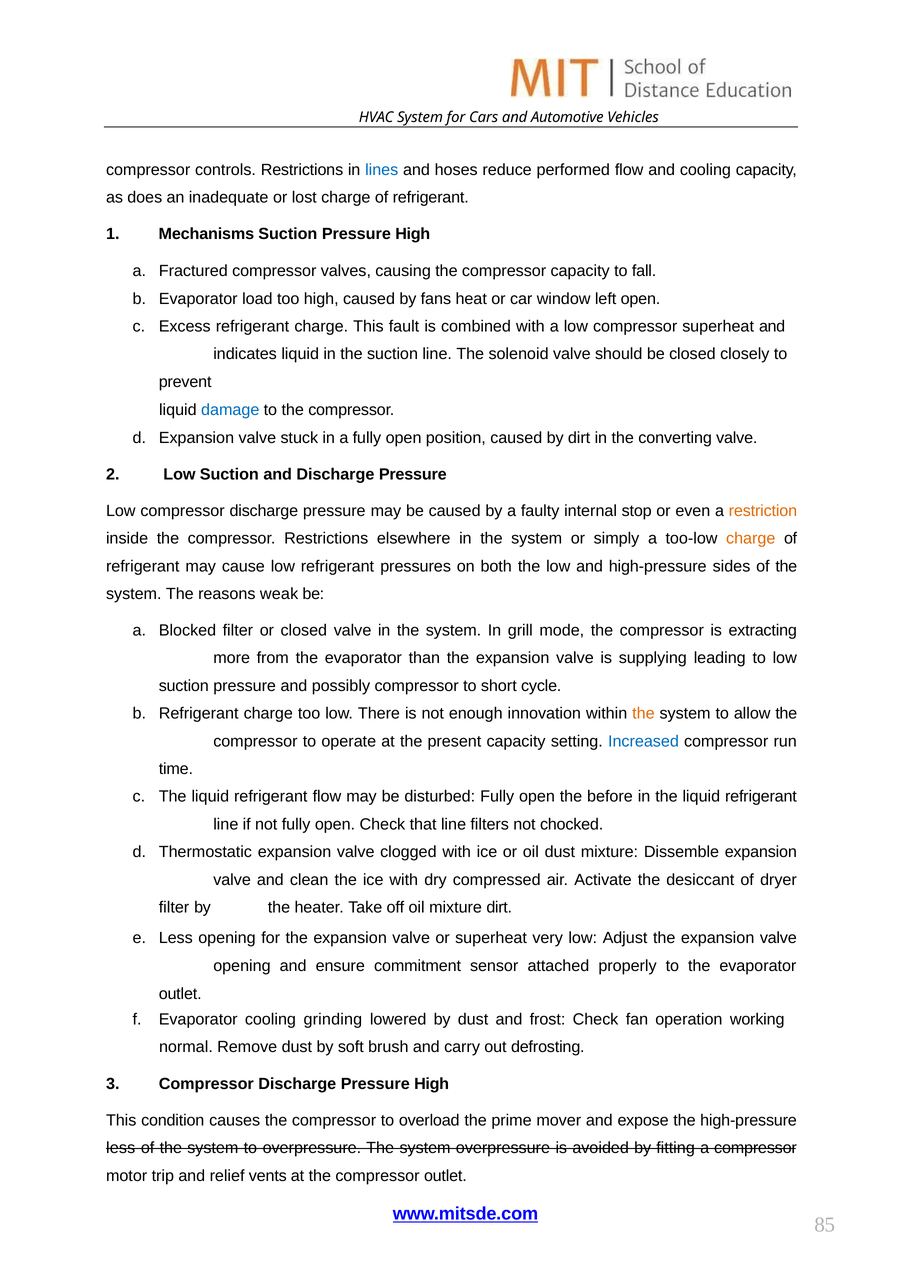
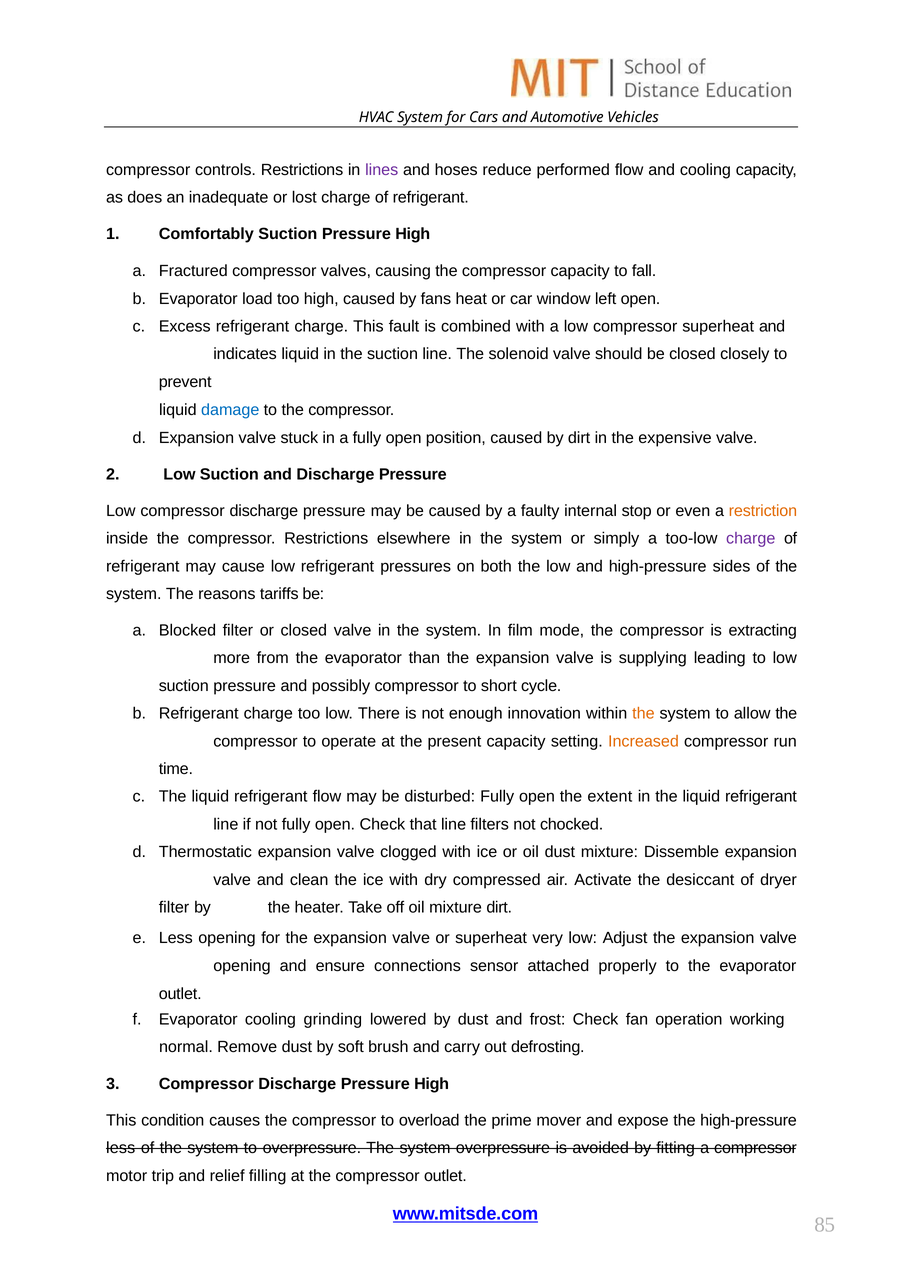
lines colour: blue -> purple
Mechanisms: Mechanisms -> Comfortably
converting: converting -> expensive
charge at (751, 539) colour: orange -> purple
weak: weak -> tariffs
grill: grill -> film
Increased colour: blue -> orange
before: before -> extent
commitment: commitment -> connections
vents: vents -> filling
